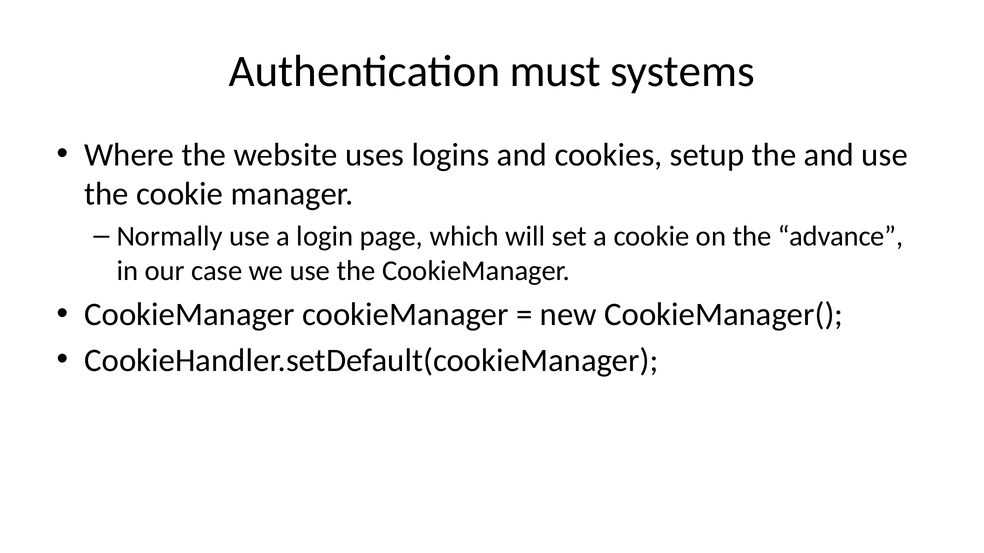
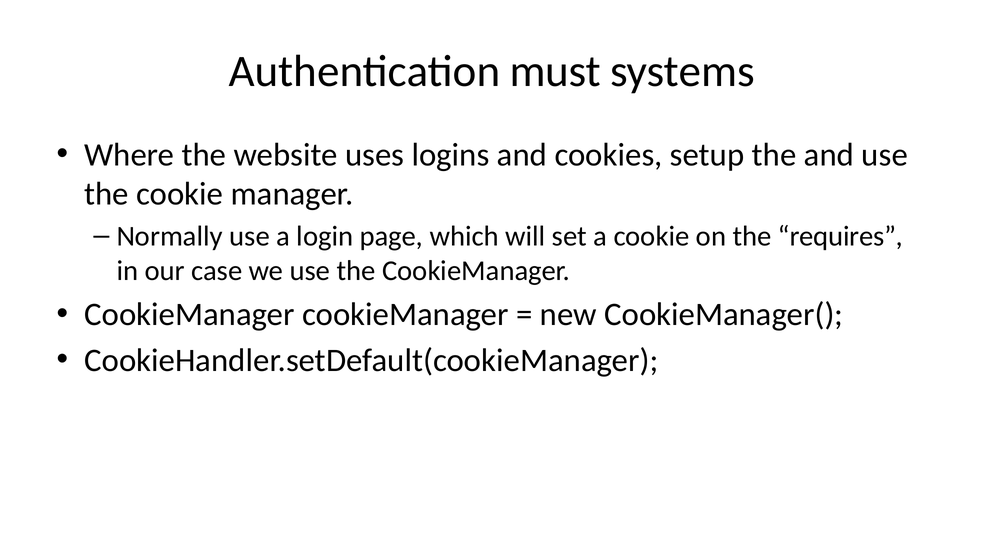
advance: advance -> requires
